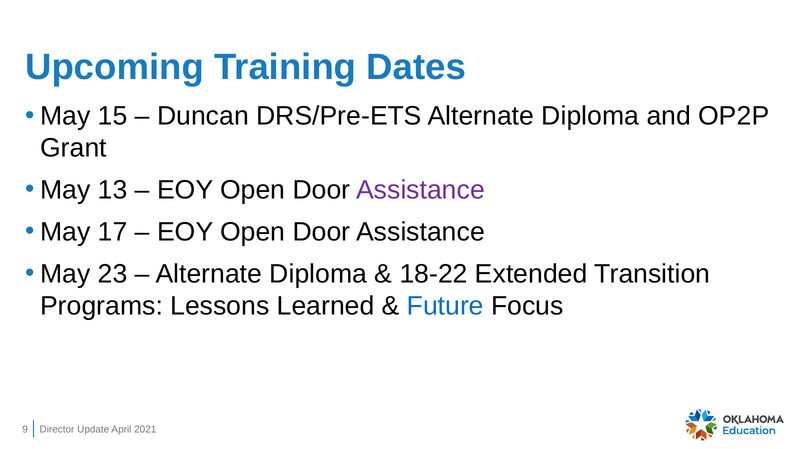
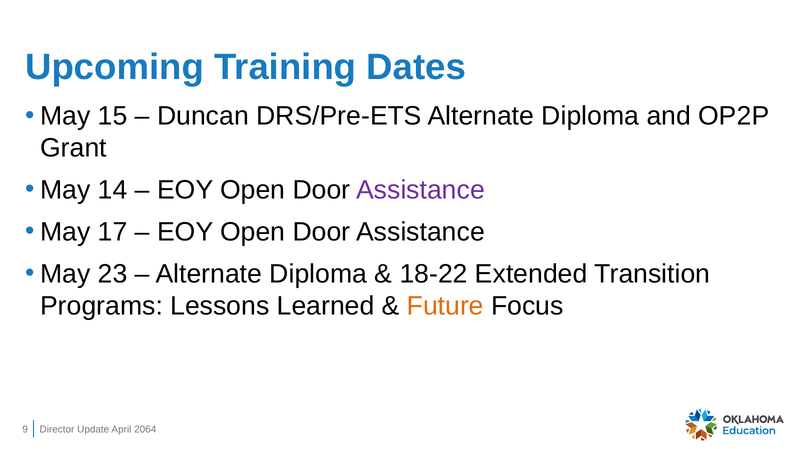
13: 13 -> 14
Future colour: blue -> orange
2021: 2021 -> 2064
